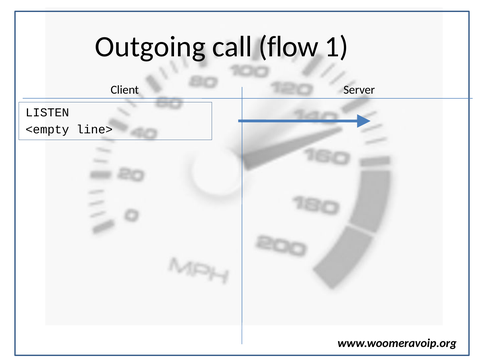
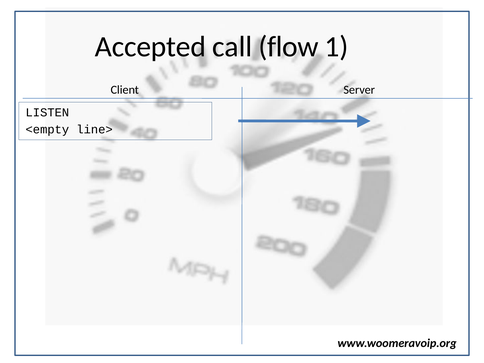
Outgoing: Outgoing -> Accepted
